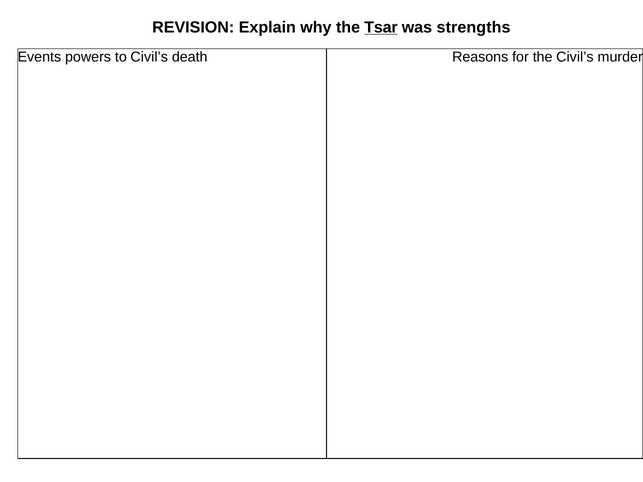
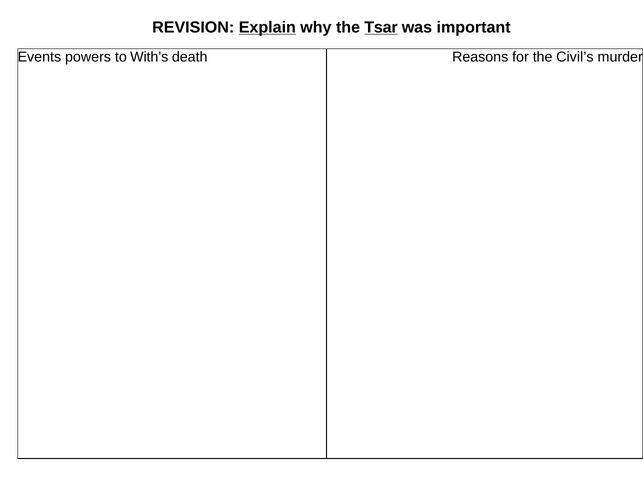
Explain underline: none -> present
strengths: strengths -> important
to Civil’s: Civil’s -> With’s
